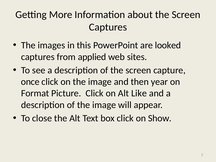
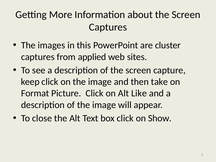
looked: looked -> cluster
once: once -> keep
year: year -> take
